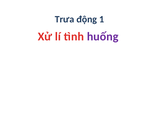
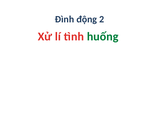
Trưa: Trưa -> Đình
1: 1 -> 2
huống colour: purple -> green
